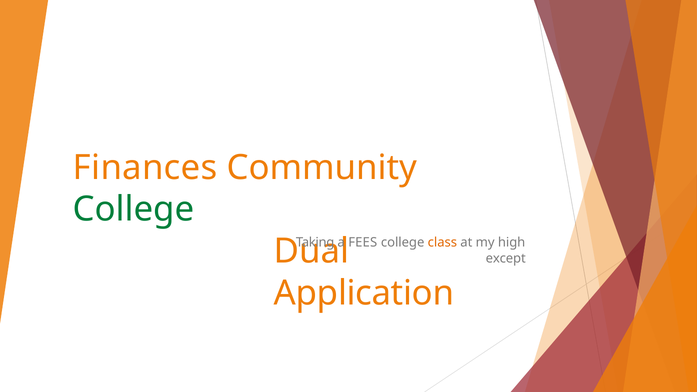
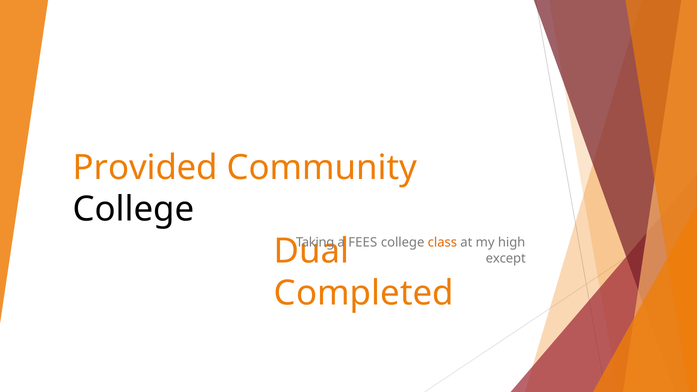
Finances: Finances -> Provided
College at (134, 209) colour: green -> black
Application: Application -> Completed
